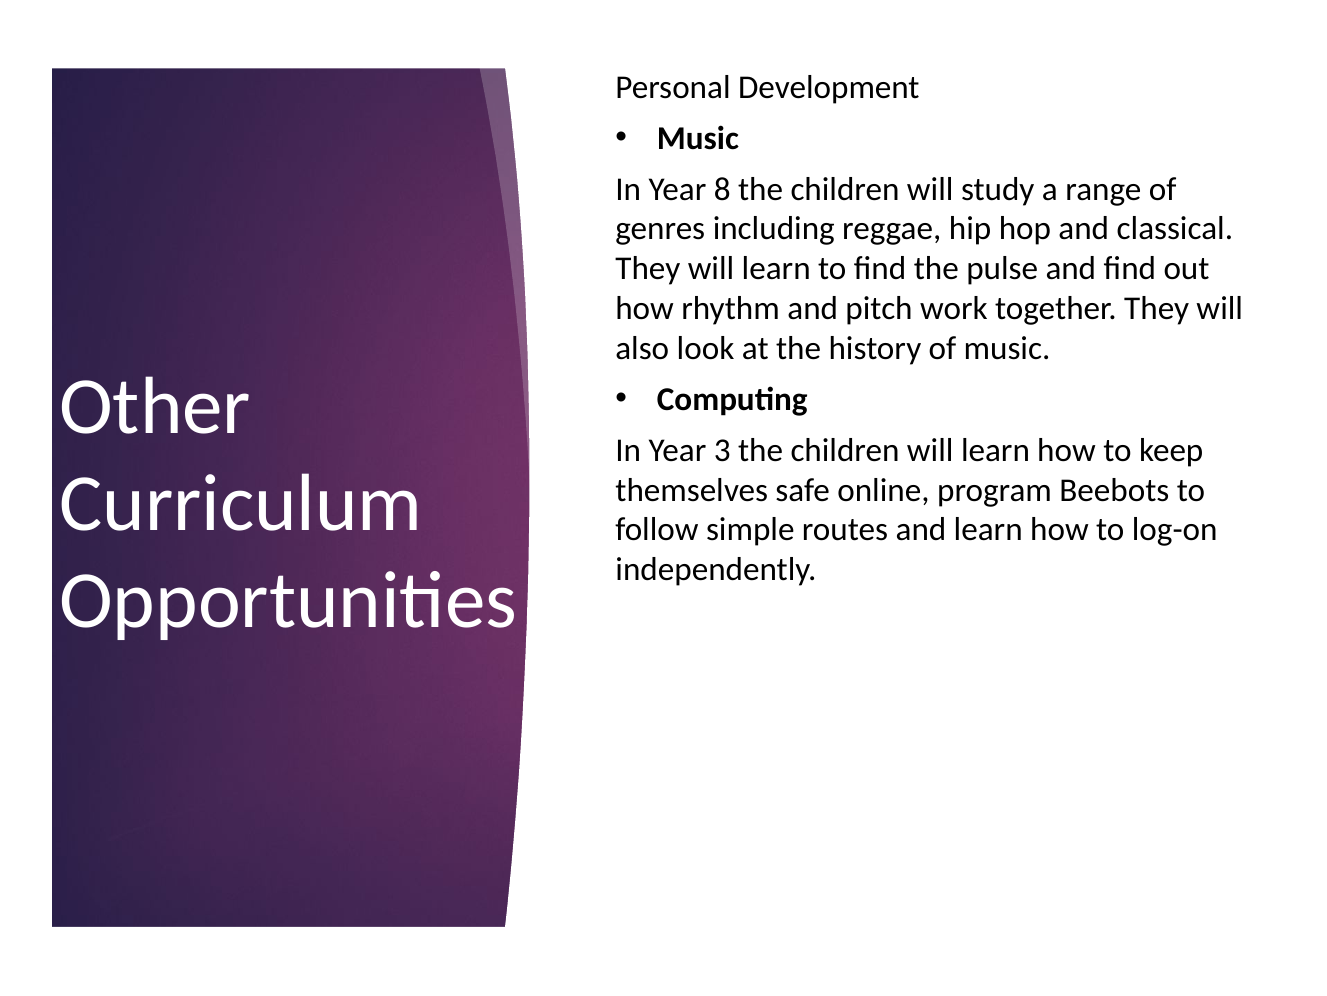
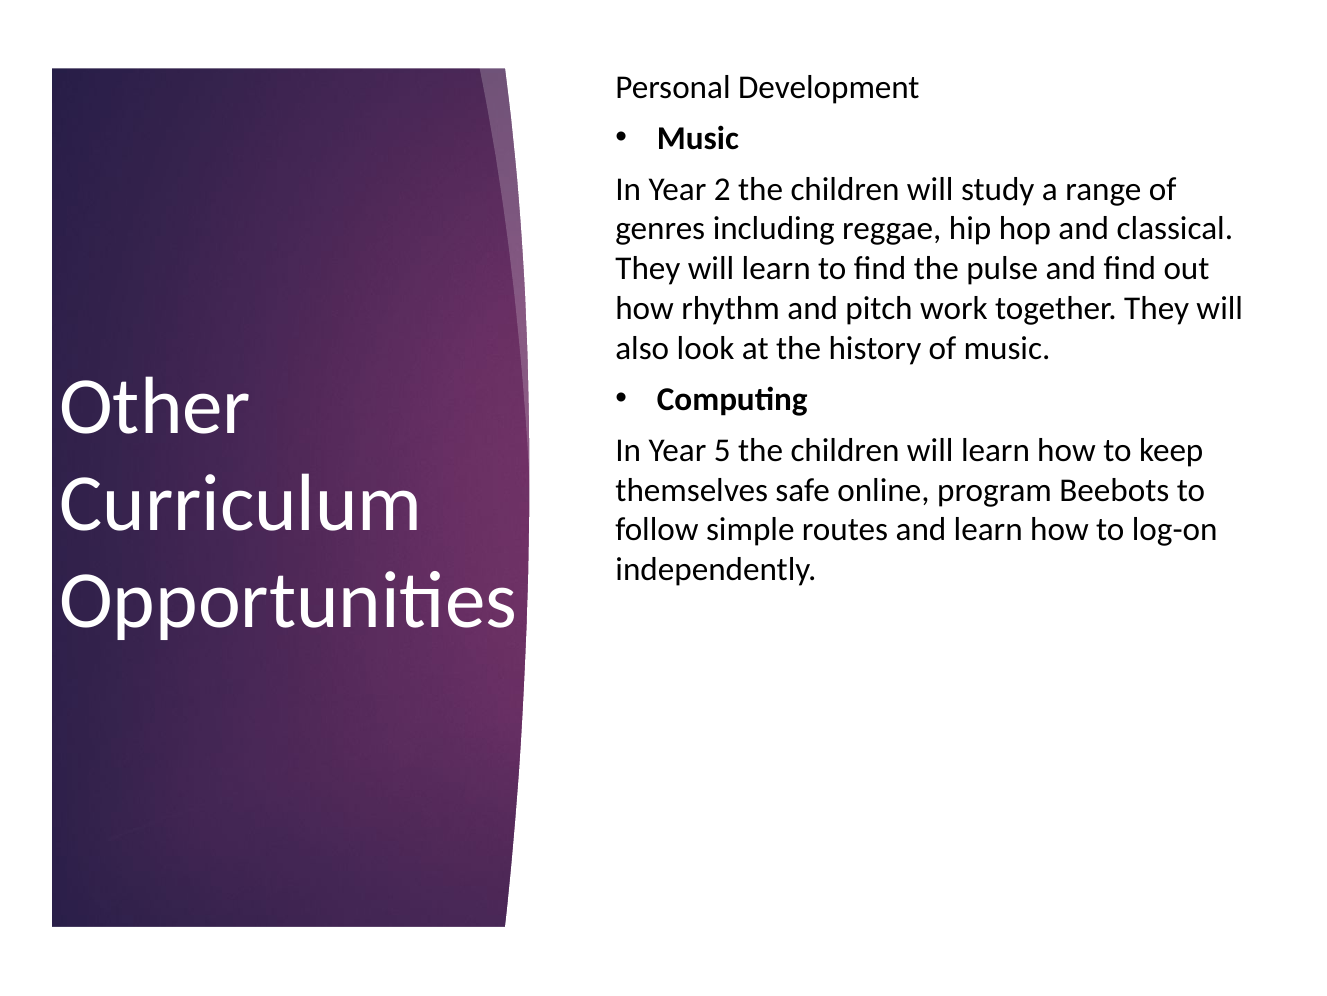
8: 8 -> 2
3: 3 -> 5
